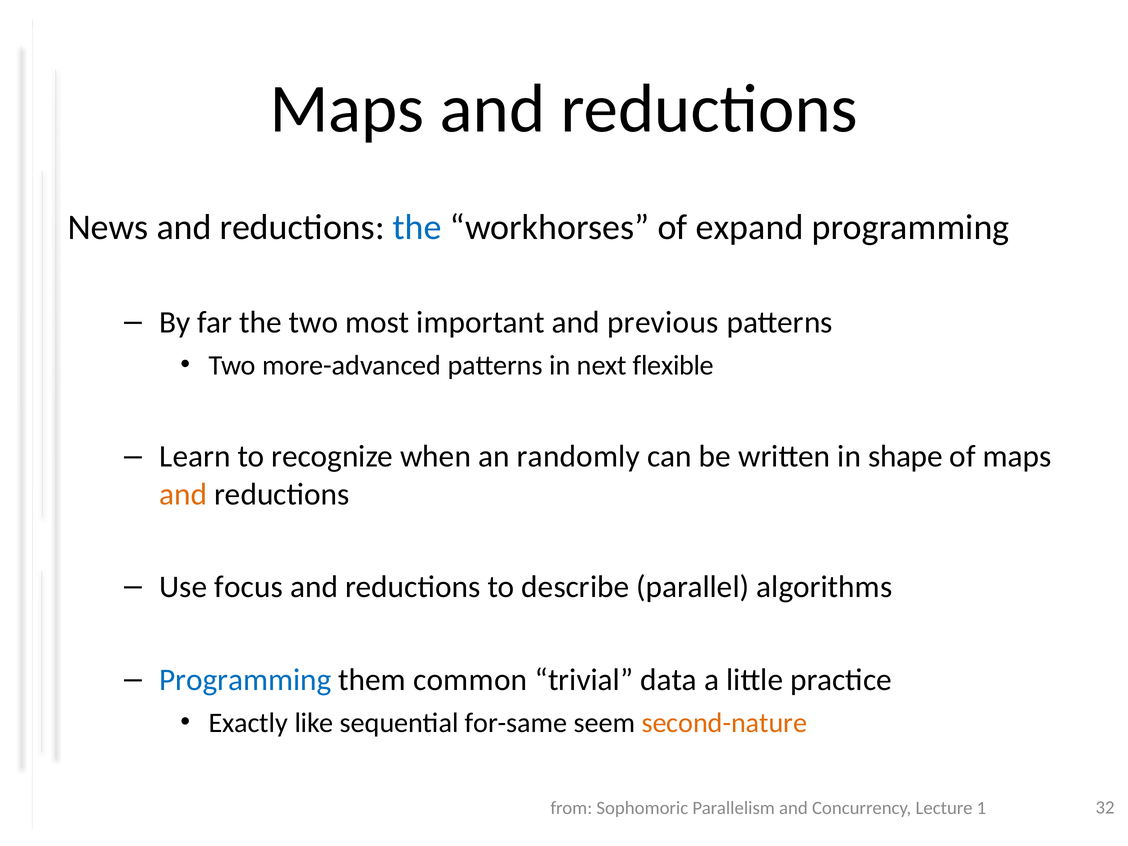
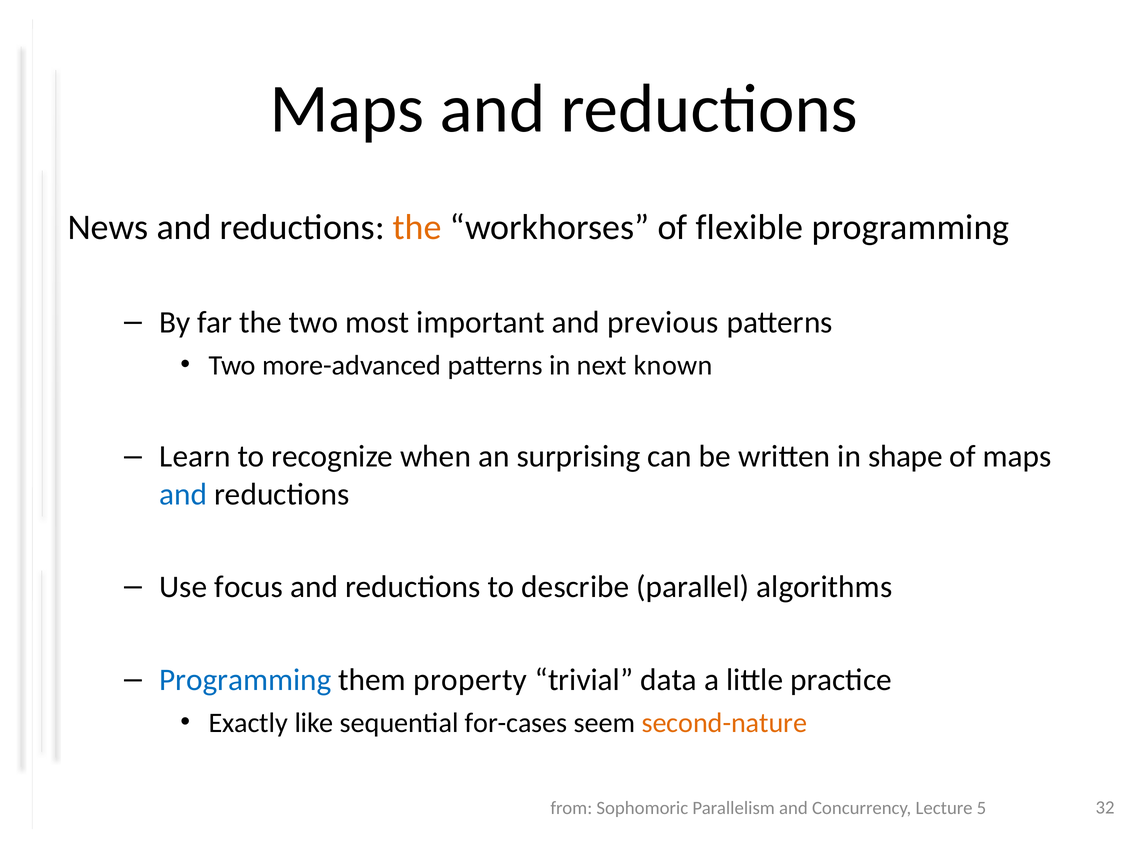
the at (417, 227) colour: blue -> orange
expand: expand -> flexible
flexible: flexible -> known
randomly: randomly -> surprising
and at (183, 494) colour: orange -> blue
common: common -> property
for-same: for-same -> for-cases
1: 1 -> 5
